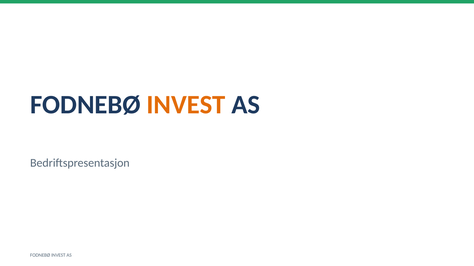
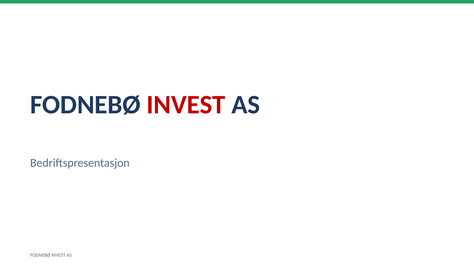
INVEST at (186, 105) colour: orange -> red
